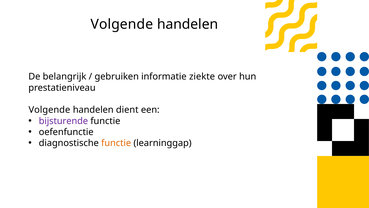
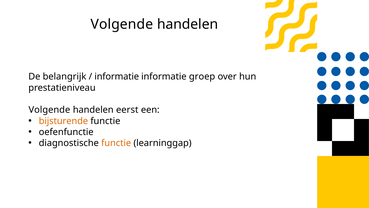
gebruiken at (117, 76): gebruiken -> informatie
ziekte: ziekte -> groep
dient: dient -> eerst
bijsturende colour: purple -> orange
